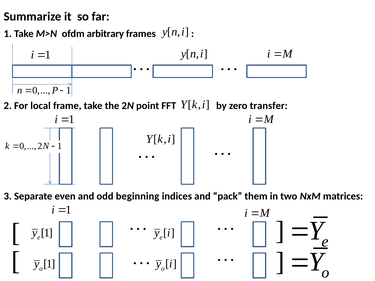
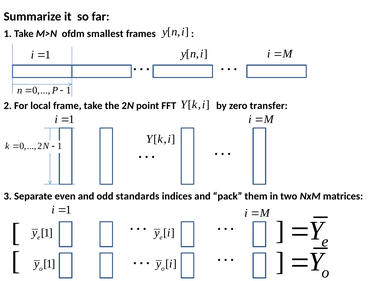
arbitrary: arbitrary -> smallest
beginning: beginning -> standards
